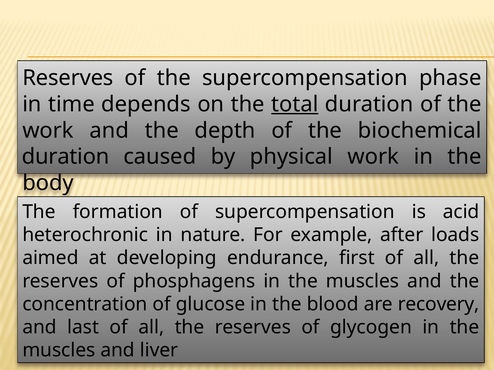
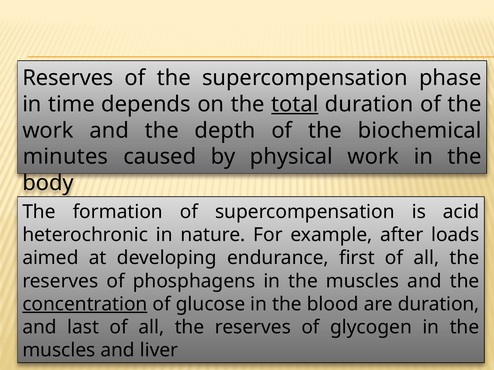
duration at (66, 157): duration -> minutes
concentration underline: none -> present
are recovery: recovery -> duration
